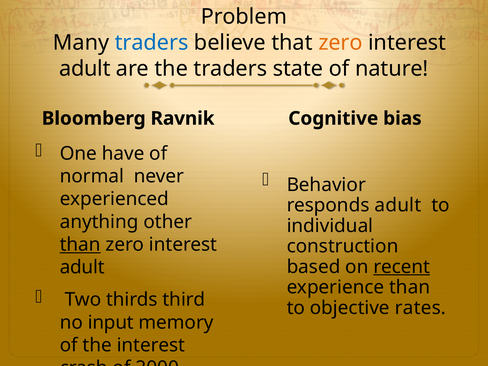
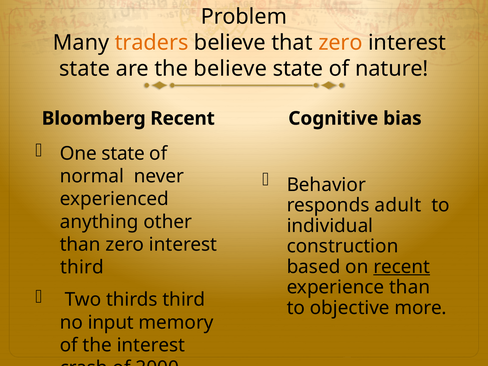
traders at (152, 43) colour: blue -> orange
adult at (85, 69): adult -> state
the traders: traders -> believe
Bloomberg Ravnik: Ravnik -> Recent
One have: have -> state
than at (80, 245) underline: present -> none
adult at (82, 267): adult -> third
rates: rates -> more
